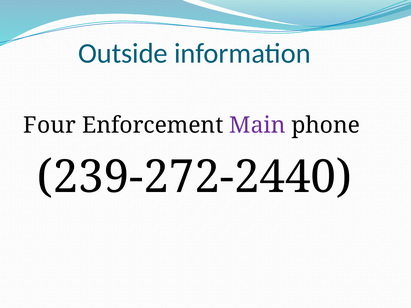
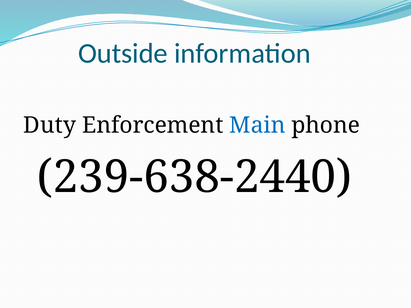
Four: Four -> Duty
Main colour: purple -> blue
239-272-2440: 239-272-2440 -> 239-638-2440
